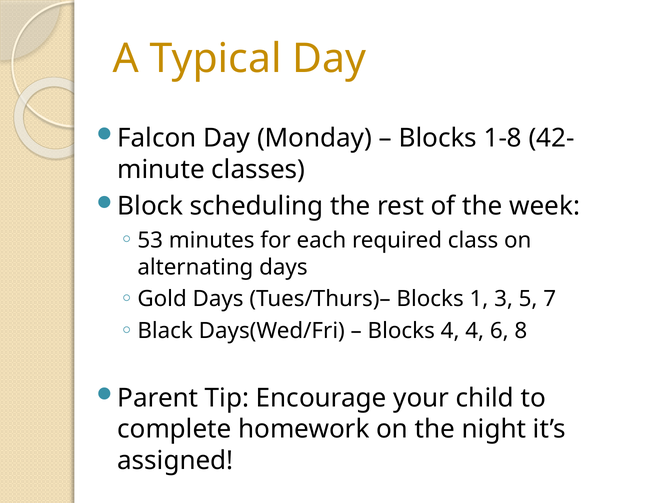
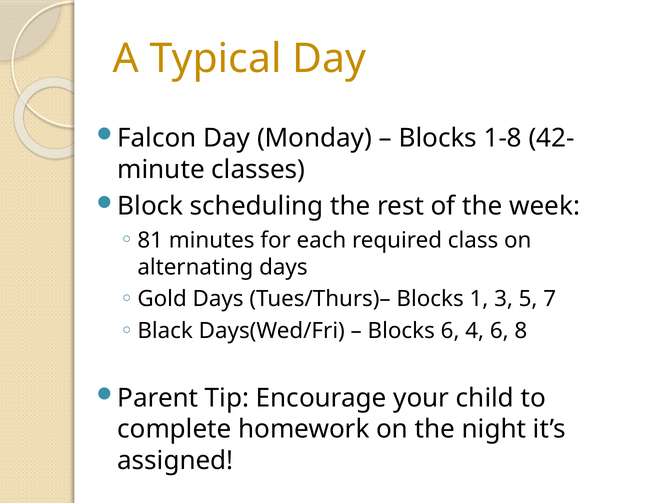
53: 53 -> 81
Blocks 4: 4 -> 6
